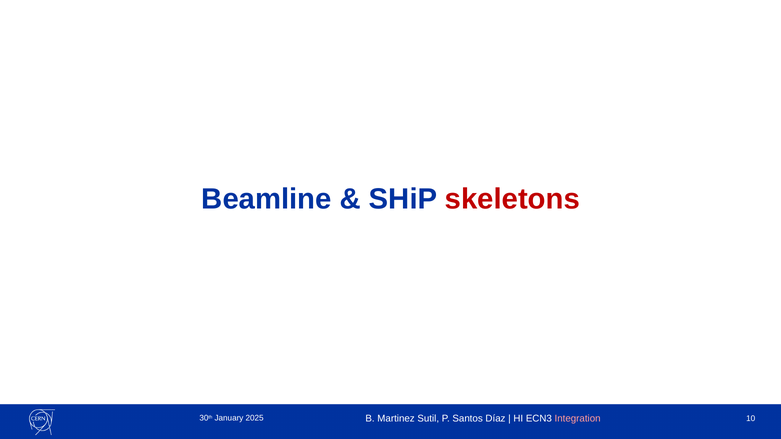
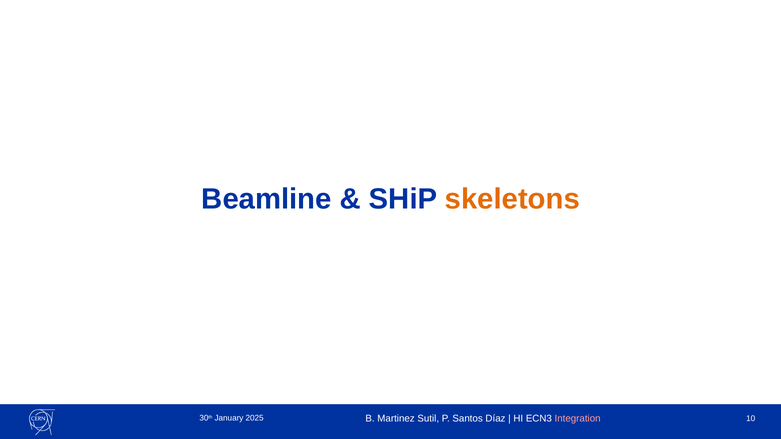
skeletons colour: red -> orange
